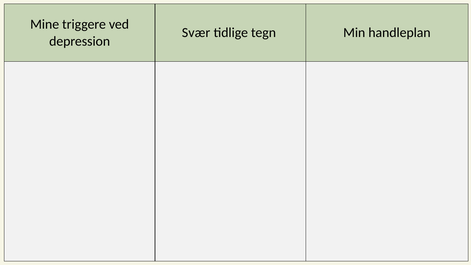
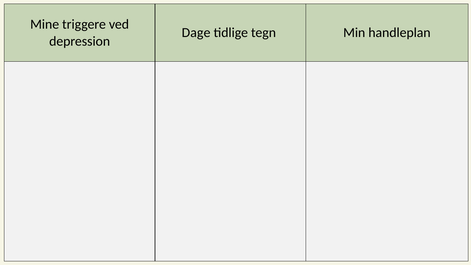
Svær: Svær -> Dage
